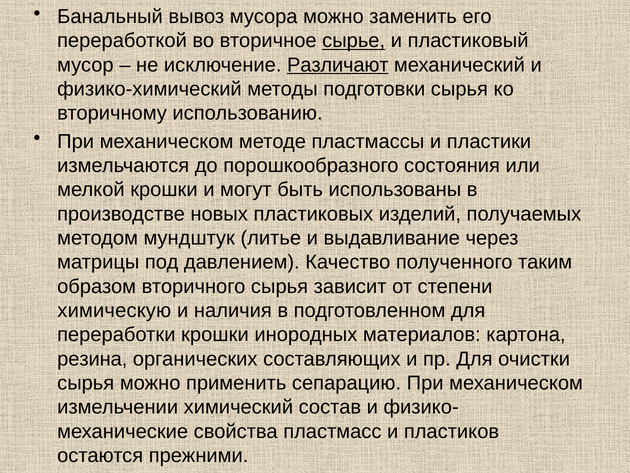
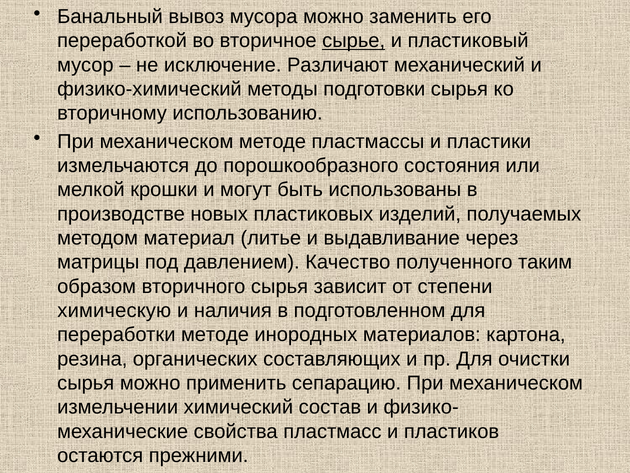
Различают underline: present -> none
мундштук: мундштук -> материал
переработки крошки: крошки -> методе
